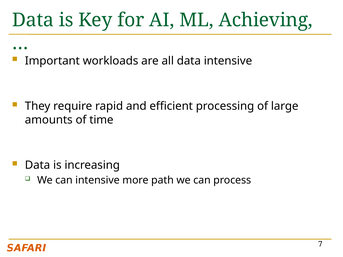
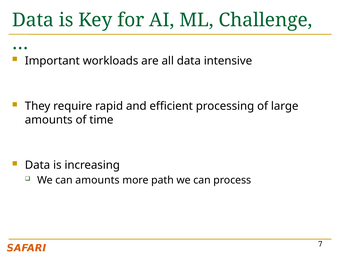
Achieving: Achieving -> Challenge
can intensive: intensive -> amounts
